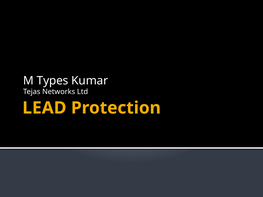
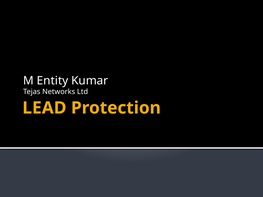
Types: Types -> Entity
